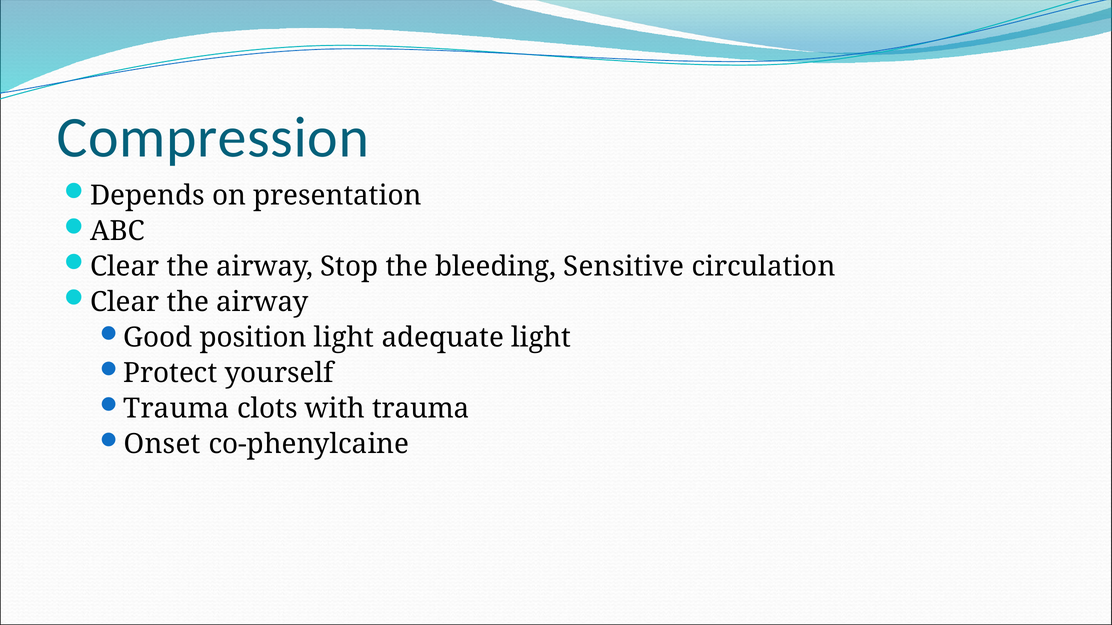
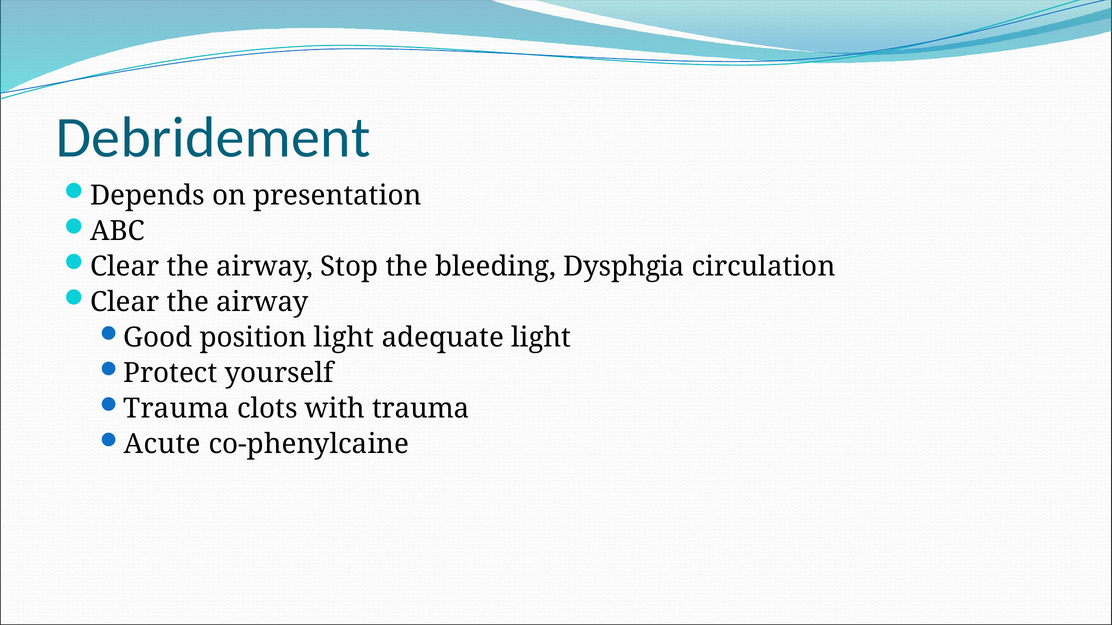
Compression: Compression -> Debridement
Sensitive: Sensitive -> Dysphgia
Onset: Onset -> Acute
